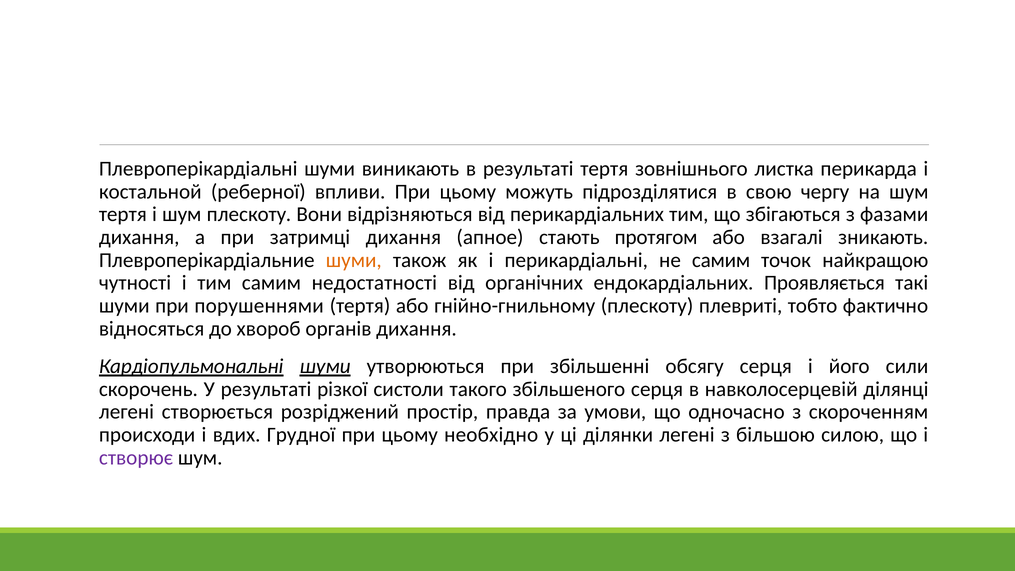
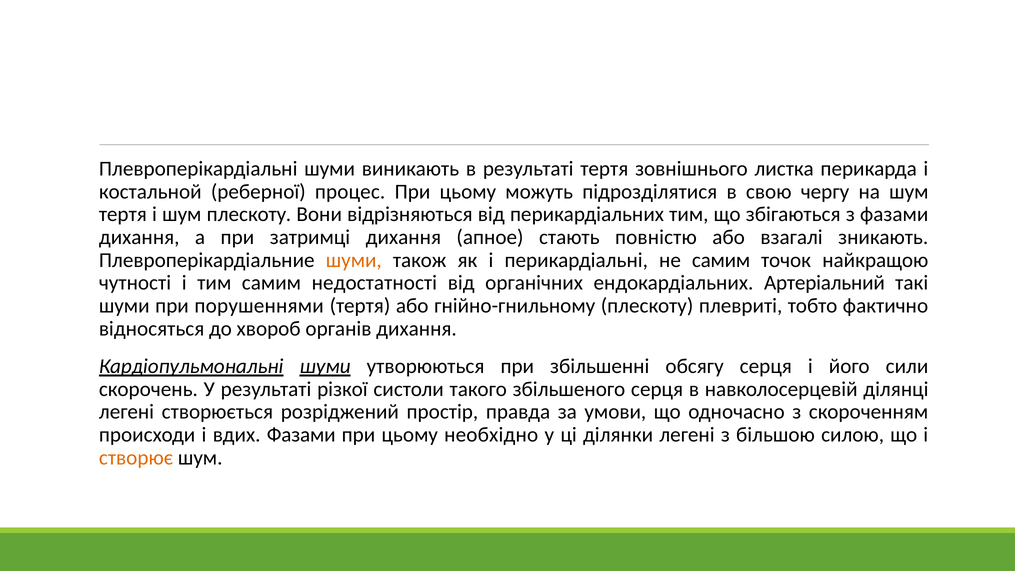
впливи: впливи -> процес
протягом: протягом -> повністю
Проявляється: Проявляється -> Артеріальний
вдих Грудної: Грудної -> Фазами
створює colour: purple -> orange
